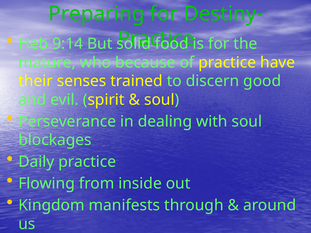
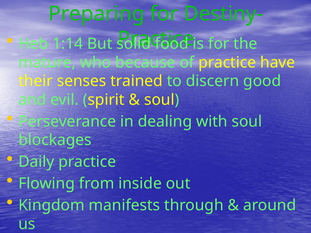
9:14: 9:14 -> 1:14
